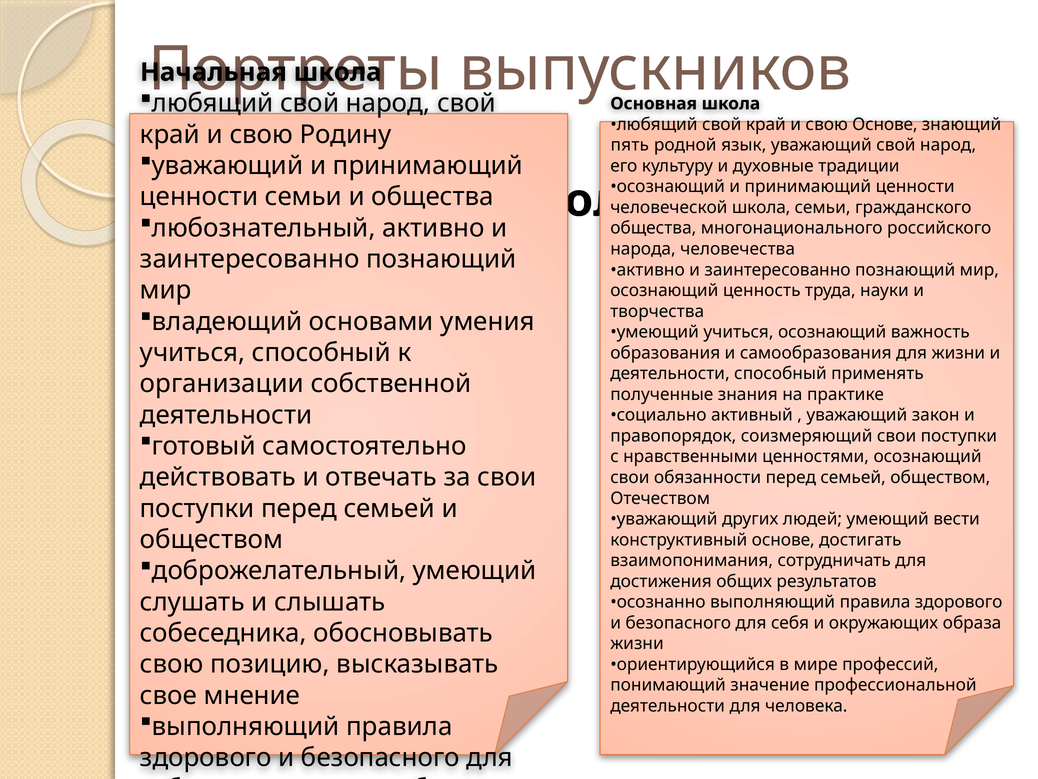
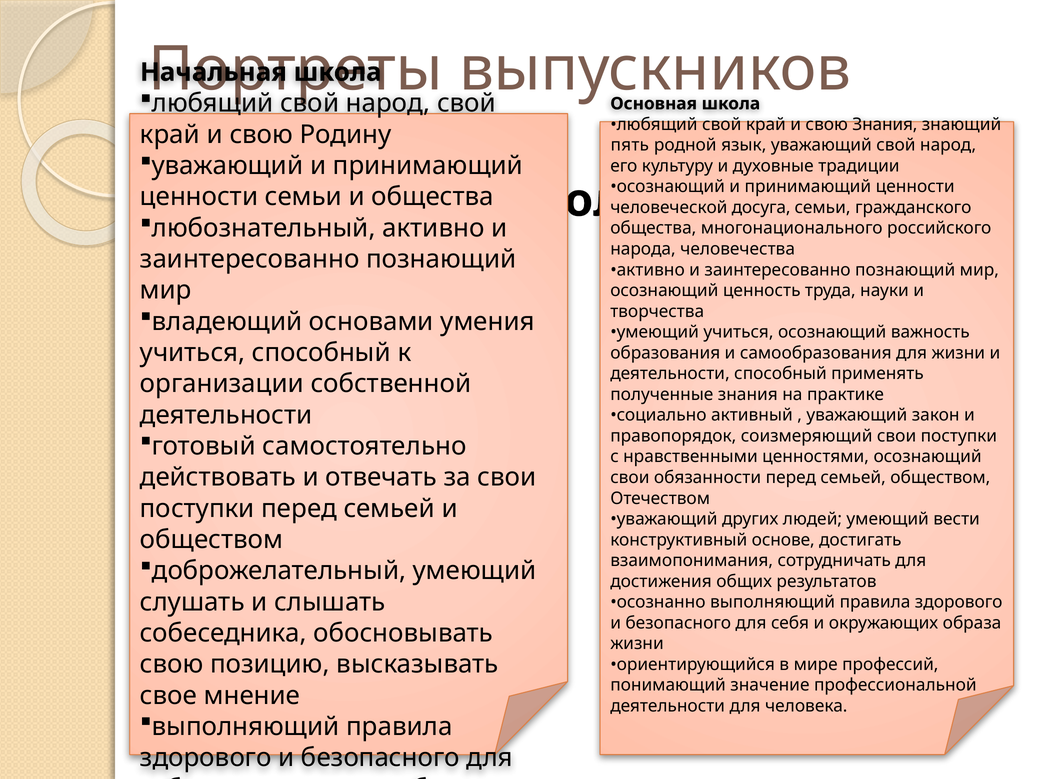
свою Основе: Основе -> Знания
человеческой школа: школа -> досуга
